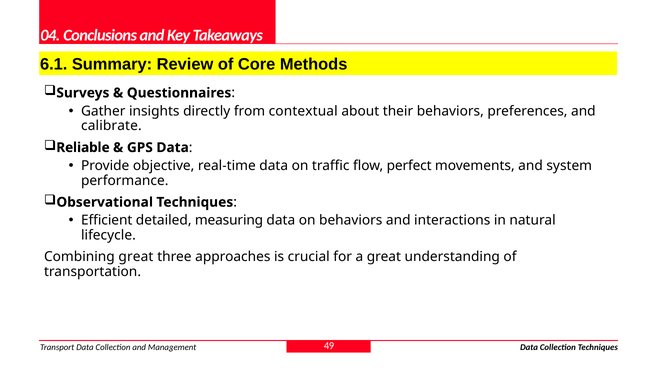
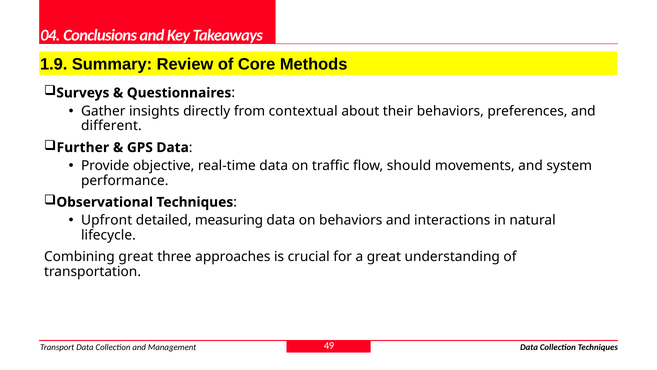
6.1: 6.1 -> 1.9
calibrate: calibrate -> different
Reliable: Reliable -> Further
perfect: perfect -> should
Efficient: Efficient -> Upfront
